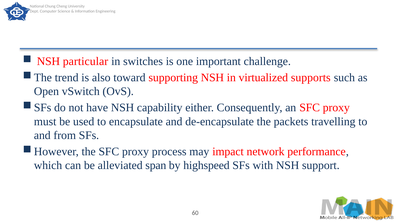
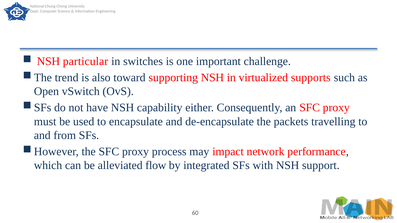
span: span -> flow
highspeed: highspeed -> integrated
